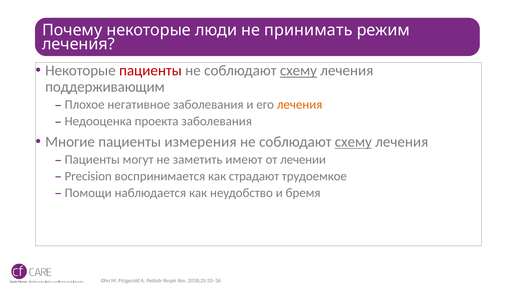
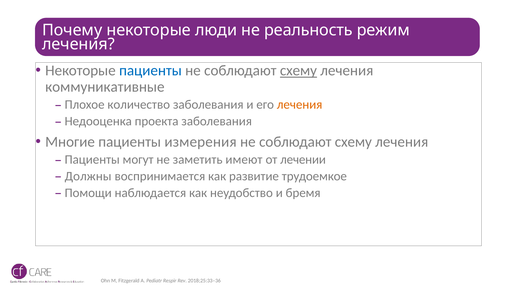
принимать: принимать -> реальность
пациенты at (150, 71) colour: red -> blue
поддерживающим: поддерживающим -> коммуникативные
негативное: негативное -> количество
схему at (353, 142) underline: present -> none
Precision: Precision -> Должны
страдают: страдают -> развитие
